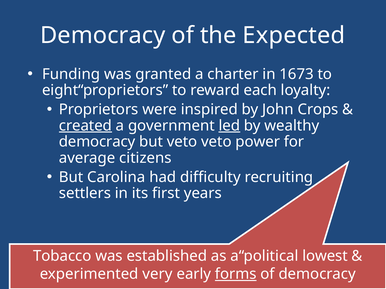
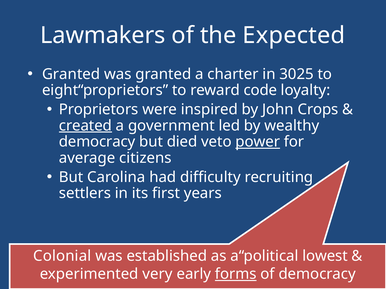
Democracy at (103, 35): Democracy -> Lawmakers
Funding at (71, 74): Funding -> Granted
1673: 1673 -> 3025
each: each -> code
led underline: present -> none
but veto: veto -> died
power underline: none -> present
Tobacco: Tobacco -> Colonial
